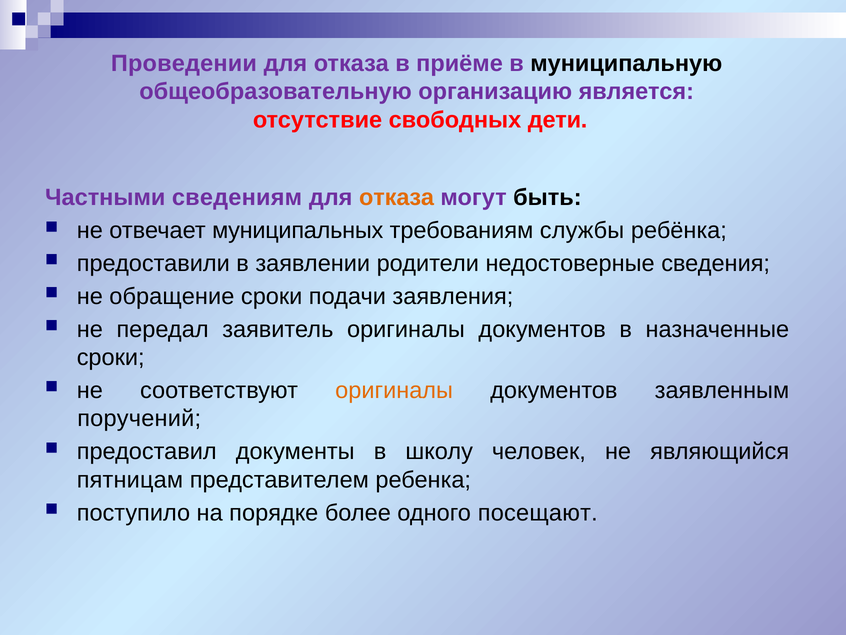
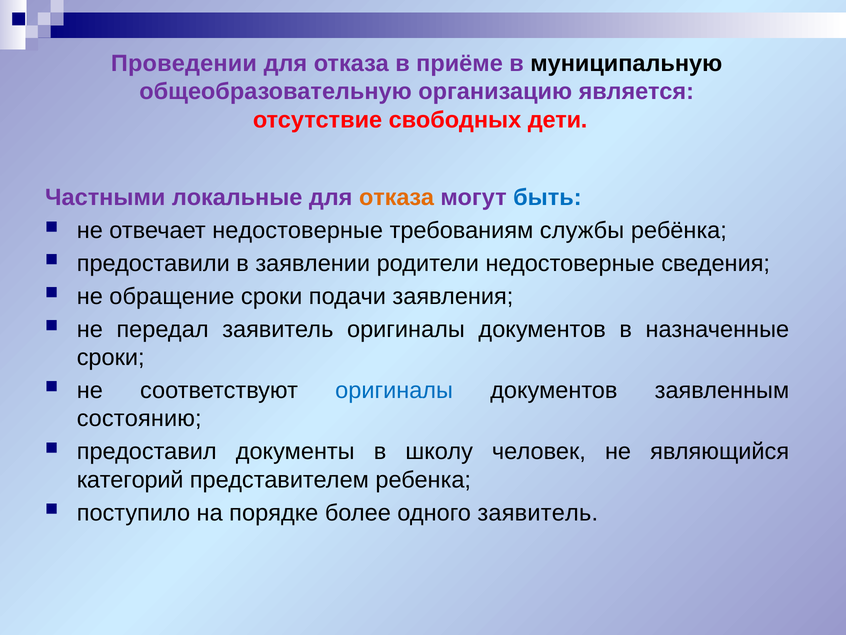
сведениям: сведениям -> локальные
быть colour: black -> blue
отвечает муниципальных: муниципальных -> недостоверные
оригиналы at (394, 390) colour: orange -> blue
поручений: поручений -> состоянию
пятницам: пятницам -> категорий
одного посещают: посещают -> заявитель
